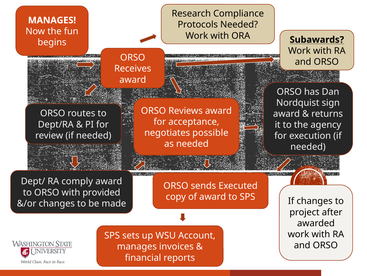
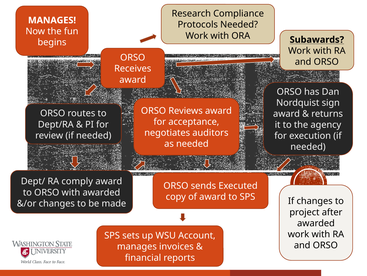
possible: possible -> auditors
with provided: provided -> awarded
